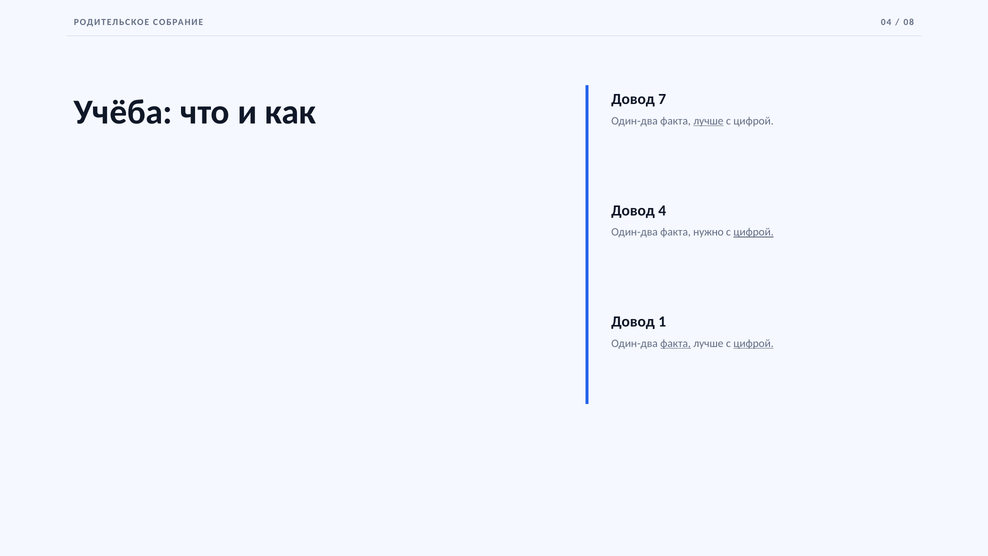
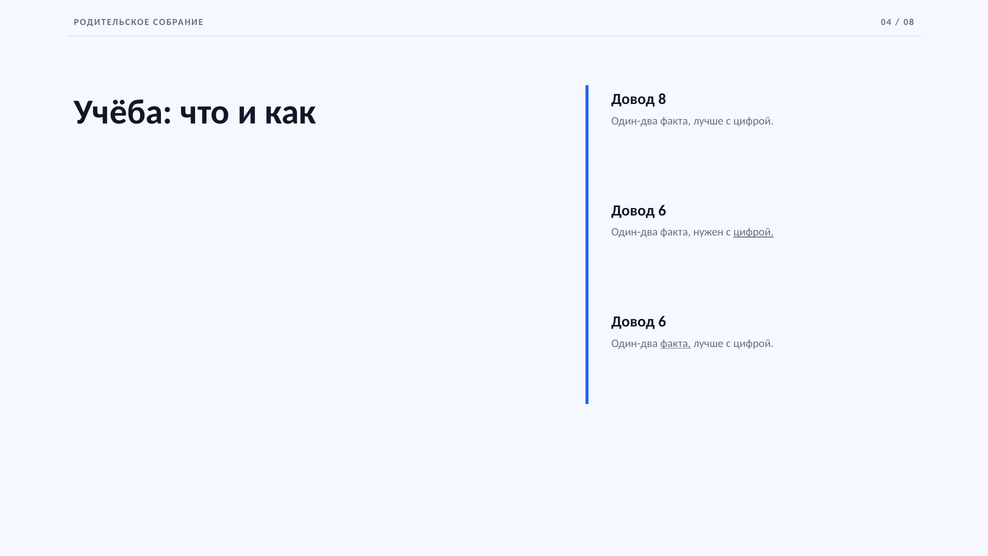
7: 7 -> 8
лучше at (708, 121) underline: present -> none
4 at (662, 210): 4 -> 6
нужно: нужно -> нужен
1 at (662, 322): 1 -> 6
цифрой at (754, 343) underline: present -> none
